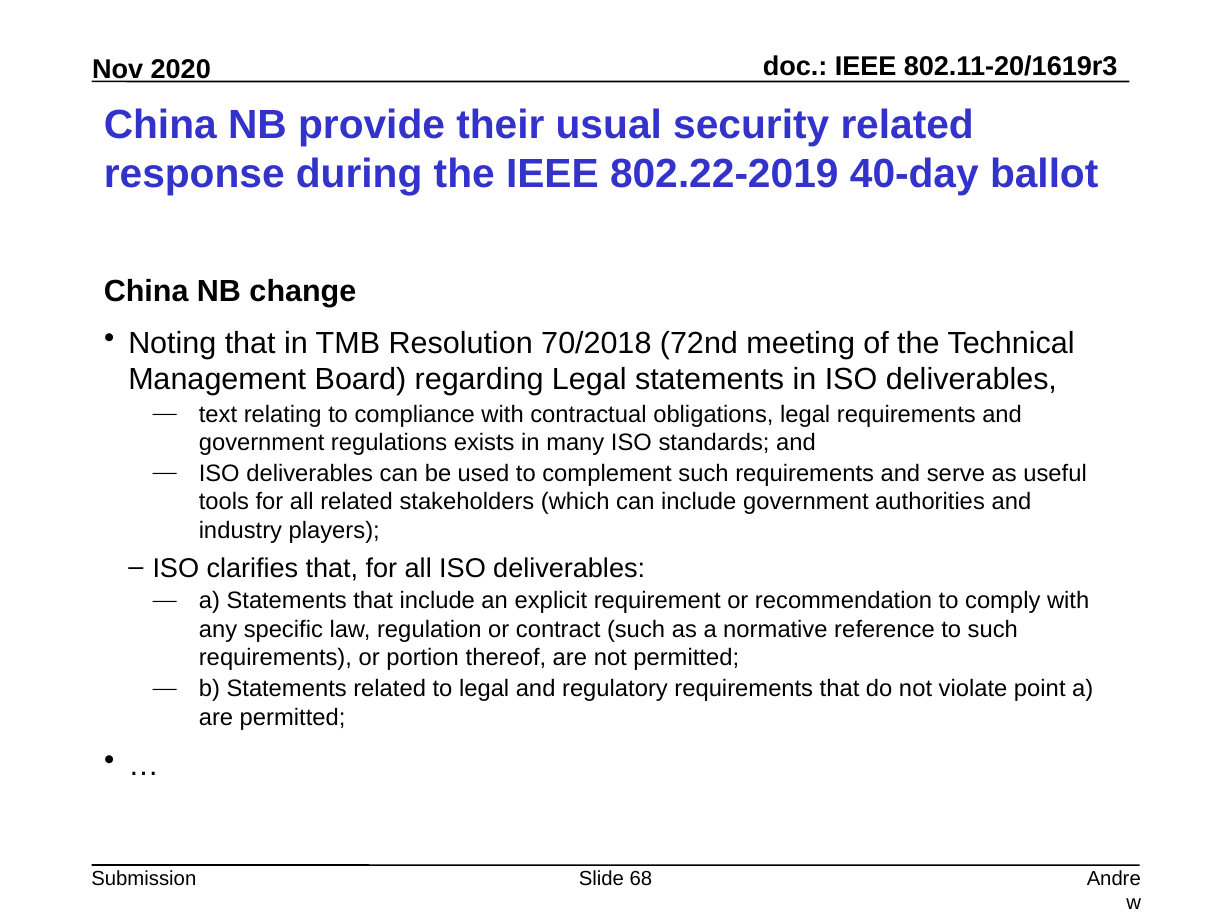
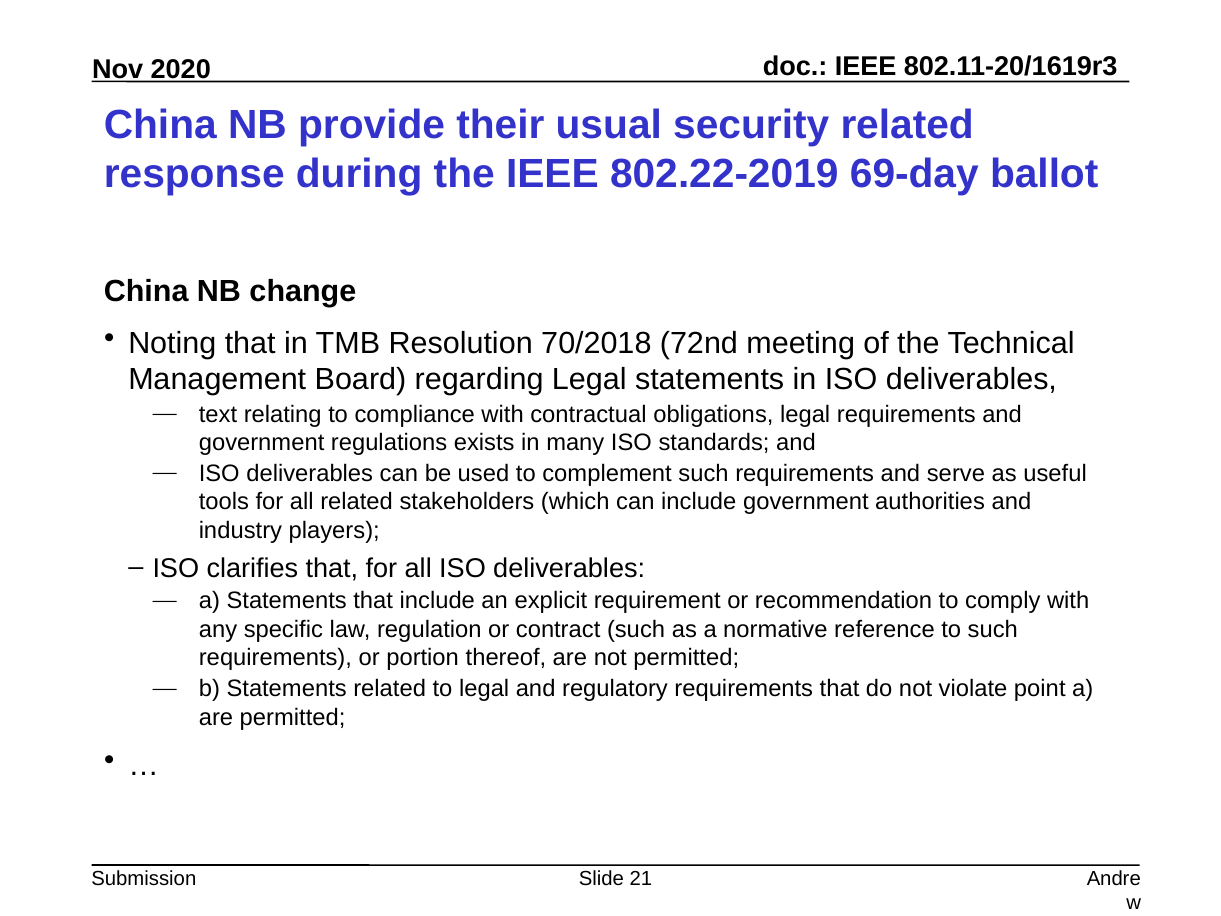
40-day: 40-day -> 69-day
68: 68 -> 21
